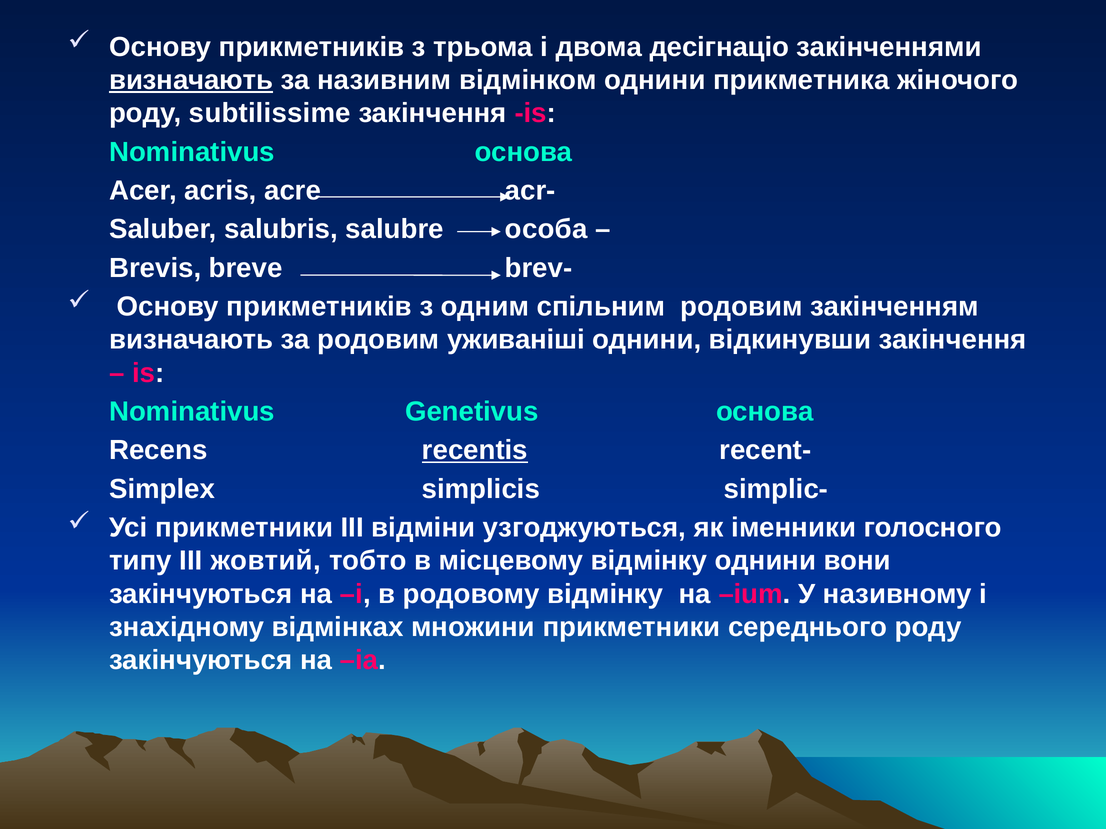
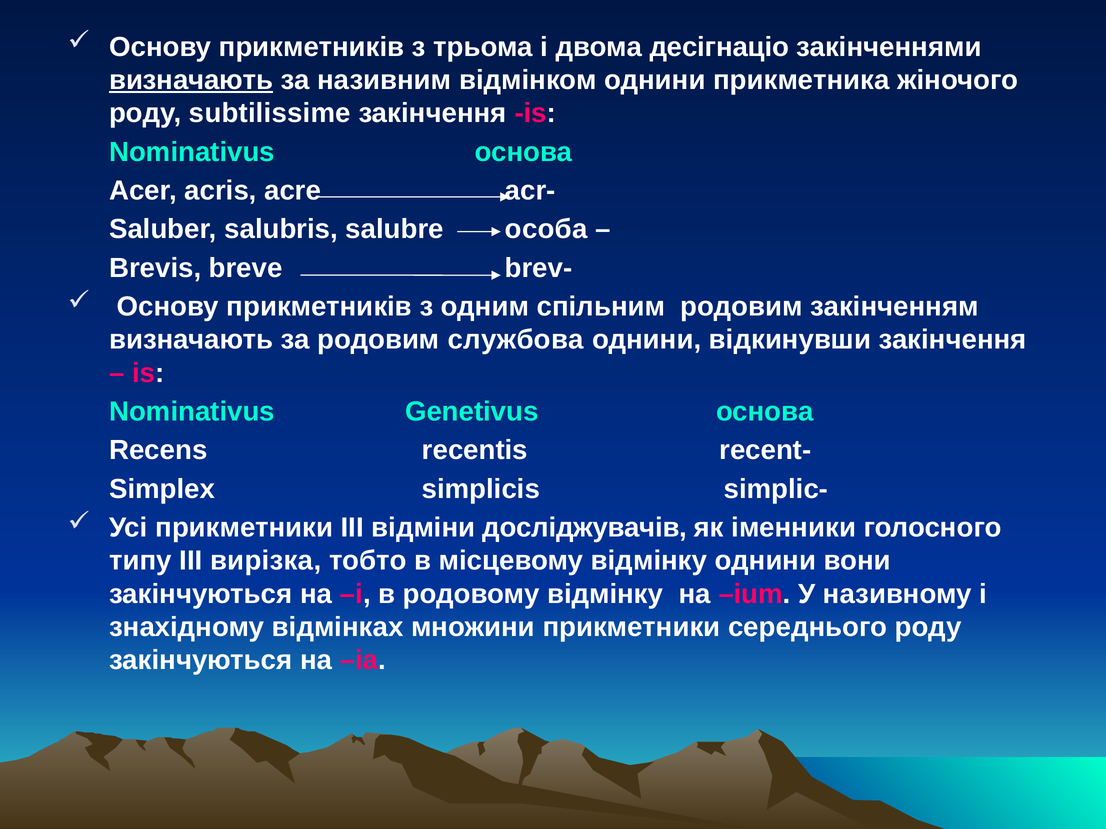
уживаніші: уживаніші -> службова
recentis underline: present -> none
узгоджуються: узгоджуються -> досліджувачів
жовтий: жовтий -> вирізка
